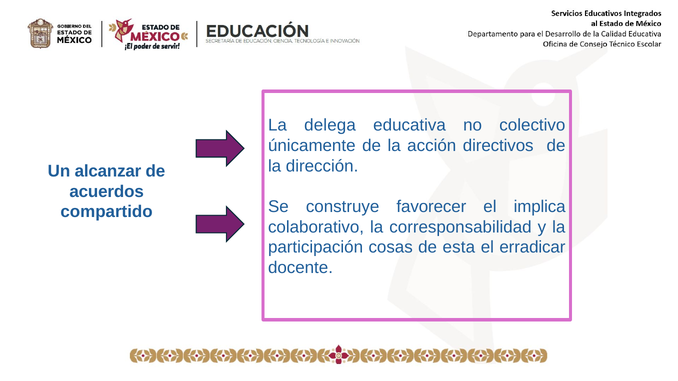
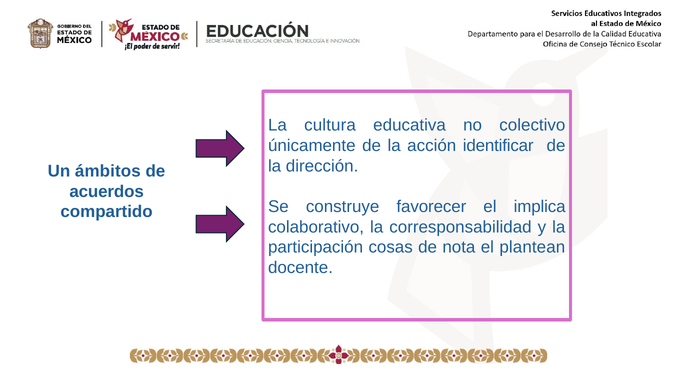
delega: delega -> cultura
directivos: directivos -> identificar
alcanzar: alcanzar -> ámbitos
esta: esta -> nota
erradicar: erradicar -> plantean
